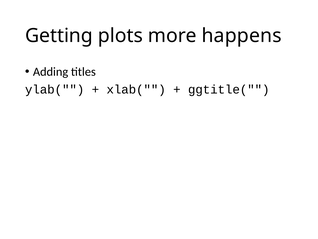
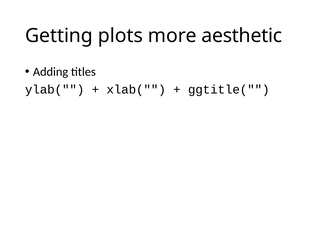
happens: happens -> aesthetic
